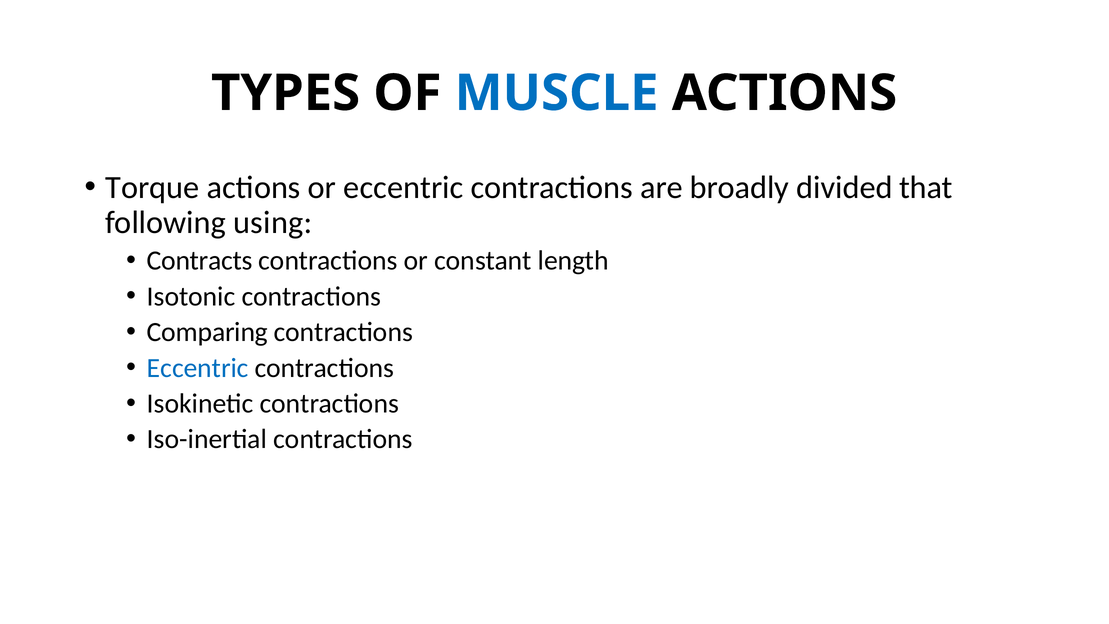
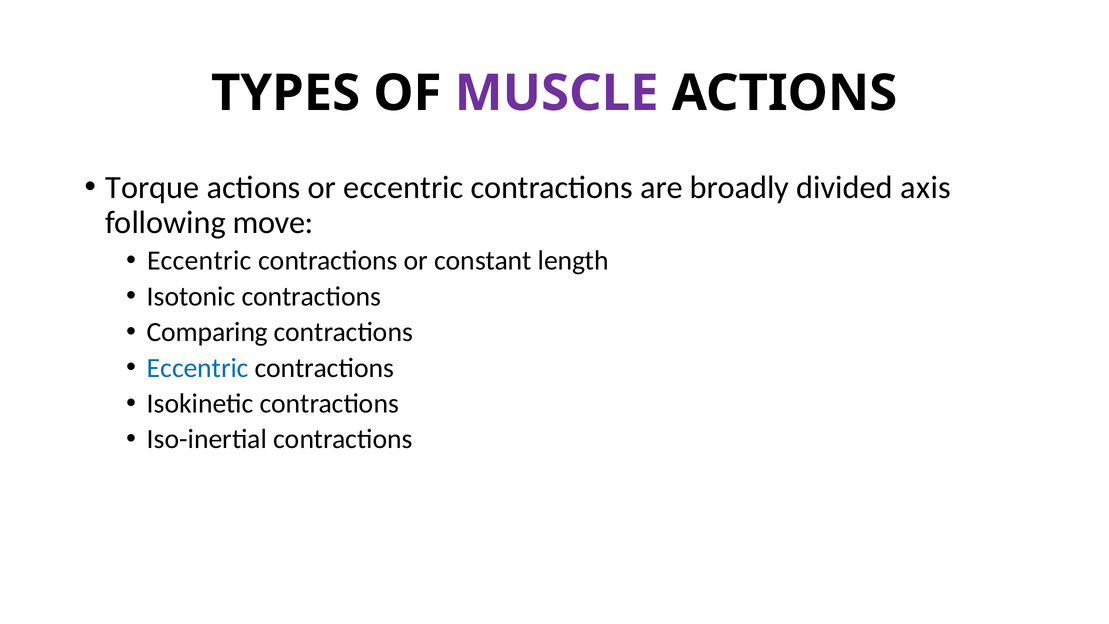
MUSCLE colour: blue -> purple
that: that -> axis
using: using -> move
Contracts at (200, 261): Contracts -> Eccentric
